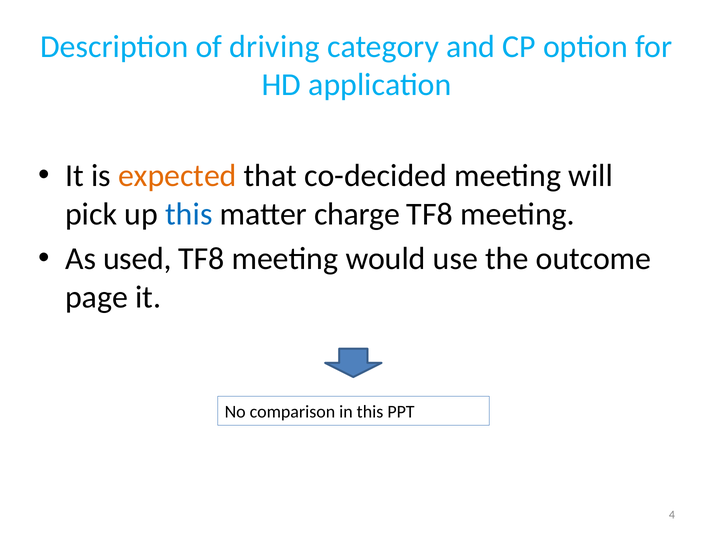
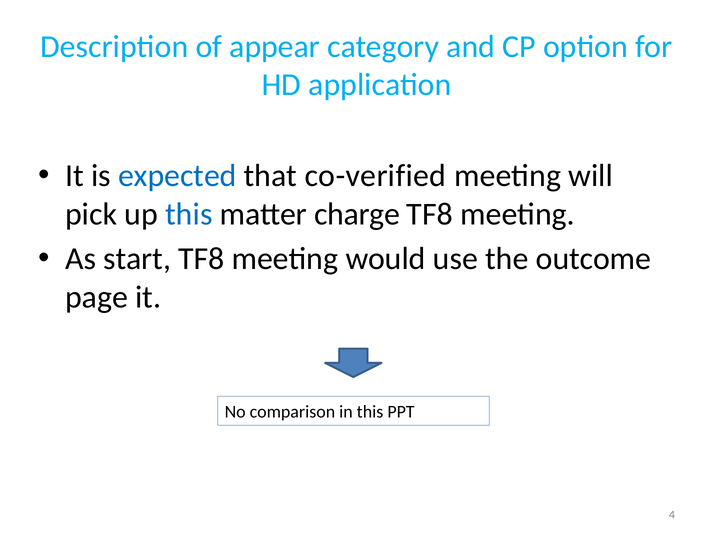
driving: driving -> appear
expected colour: orange -> blue
co-decided: co-decided -> co-verified
used: used -> start
